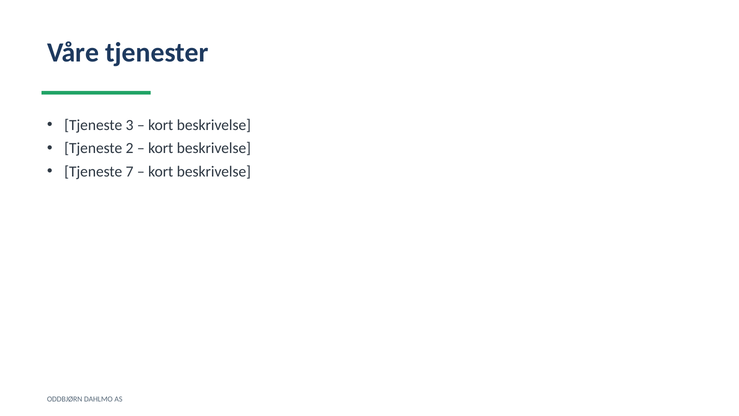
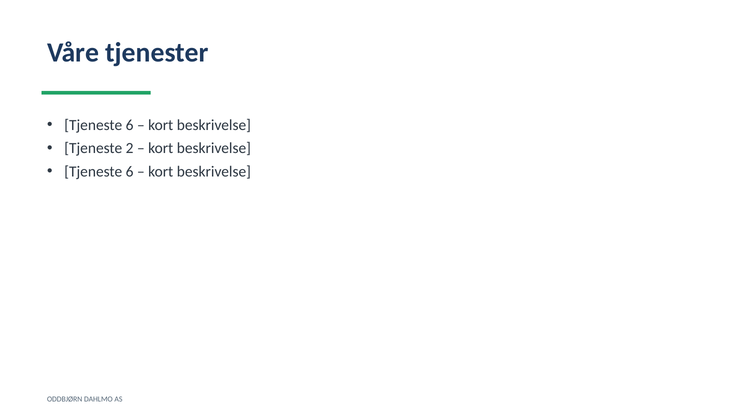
3 at (130, 125): 3 -> 6
7 at (130, 171): 7 -> 6
